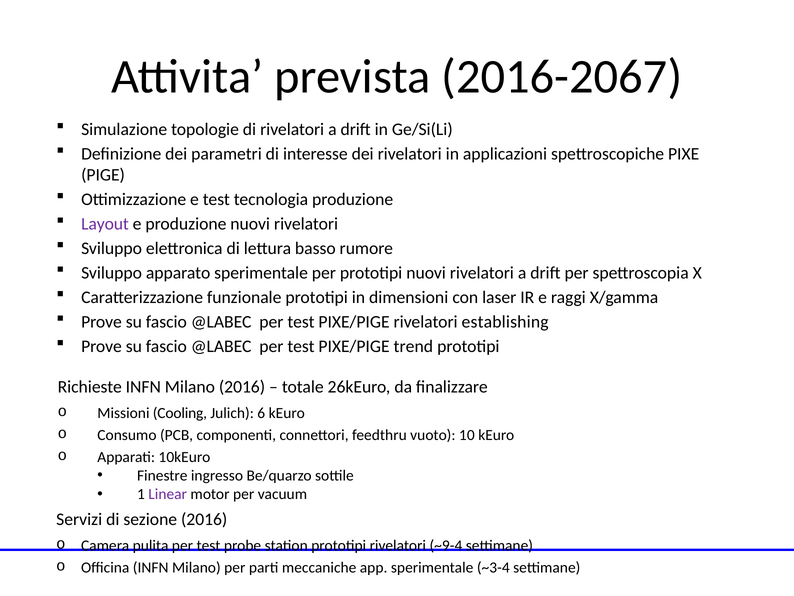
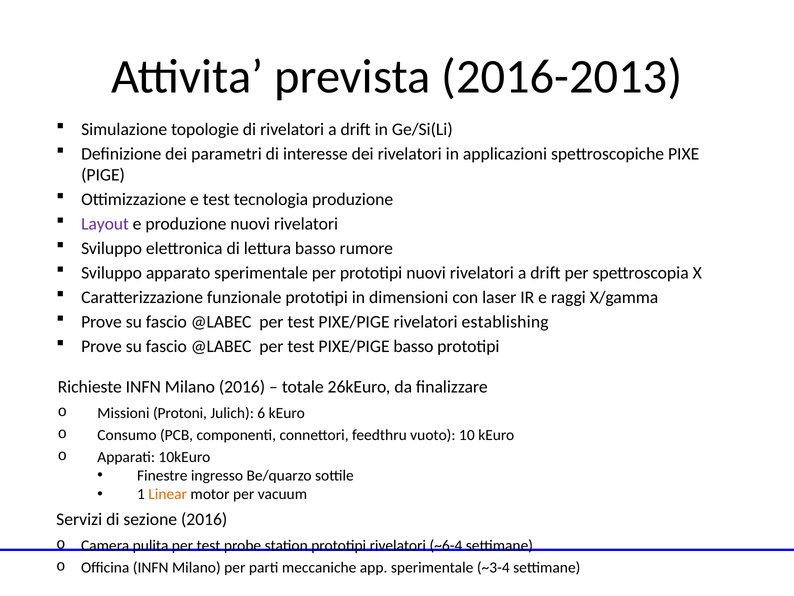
2016-2067: 2016-2067 -> 2016-2013
PIXE/PIGE trend: trend -> basso
Cooling: Cooling -> Protoni
Linear colour: purple -> orange
~9-4: ~9-4 -> ~6-4
